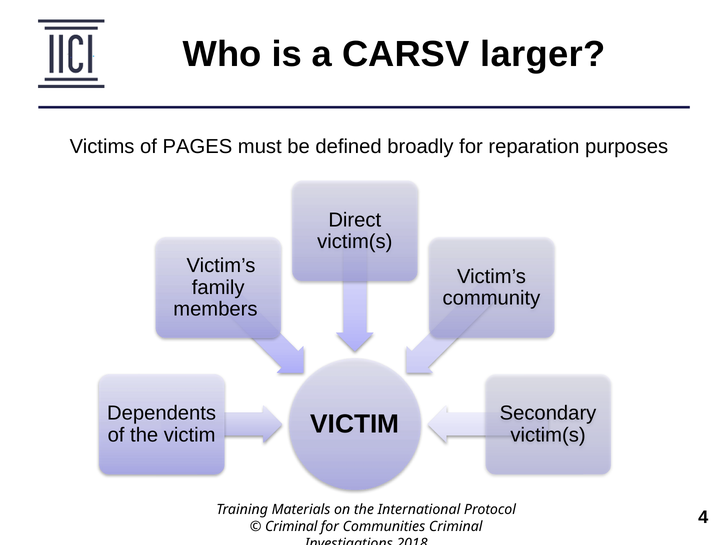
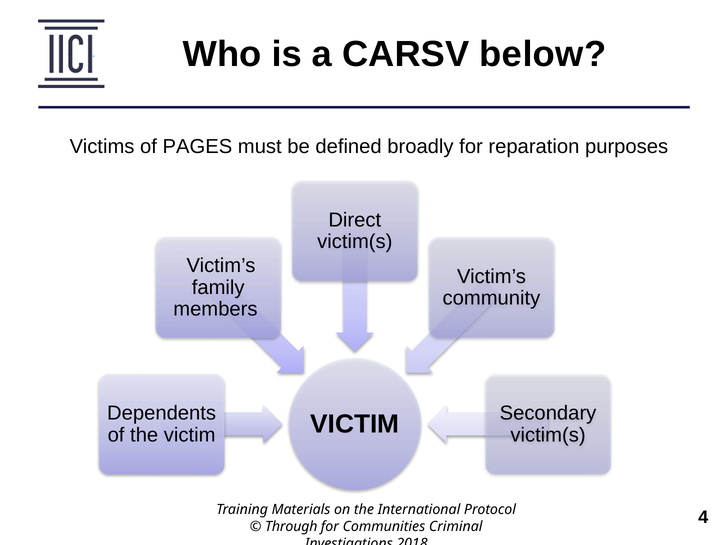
larger: larger -> below
Criminal at (291, 527): Criminal -> Through
